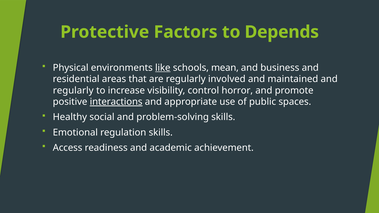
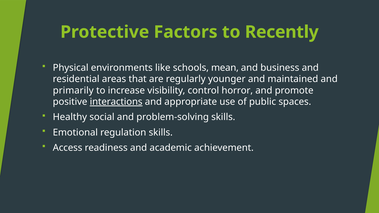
Depends: Depends -> Recently
like underline: present -> none
involved: involved -> younger
regularly at (73, 91): regularly -> primarily
